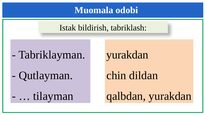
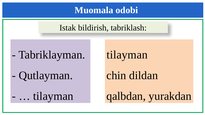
yurakdan at (127, 55): yurakdan -> tilayman
